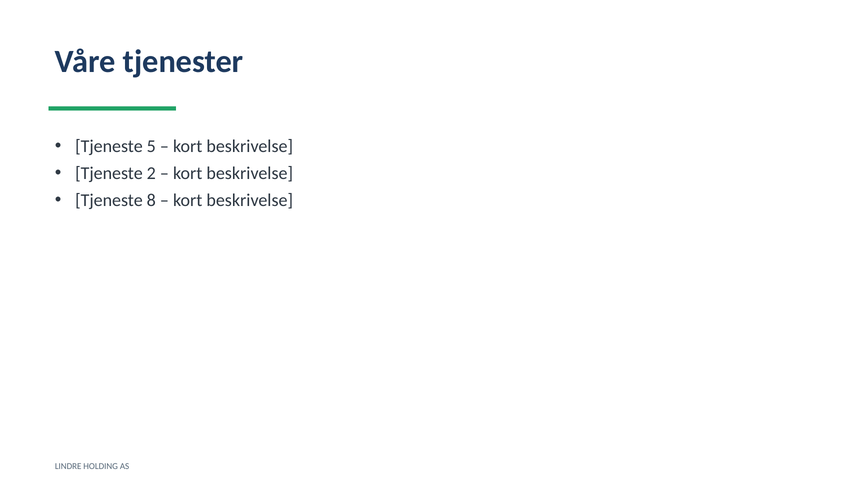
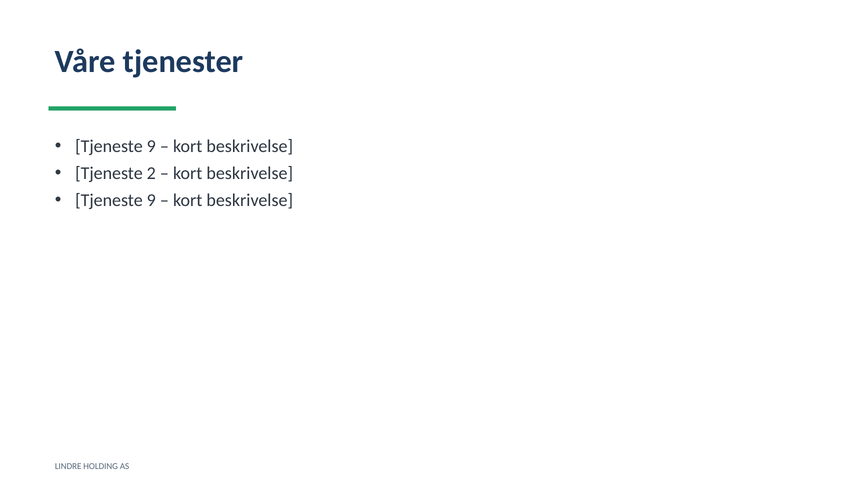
5 at (151, 146): 5 -> 9
8 at (151, 200): 8 -> 9
